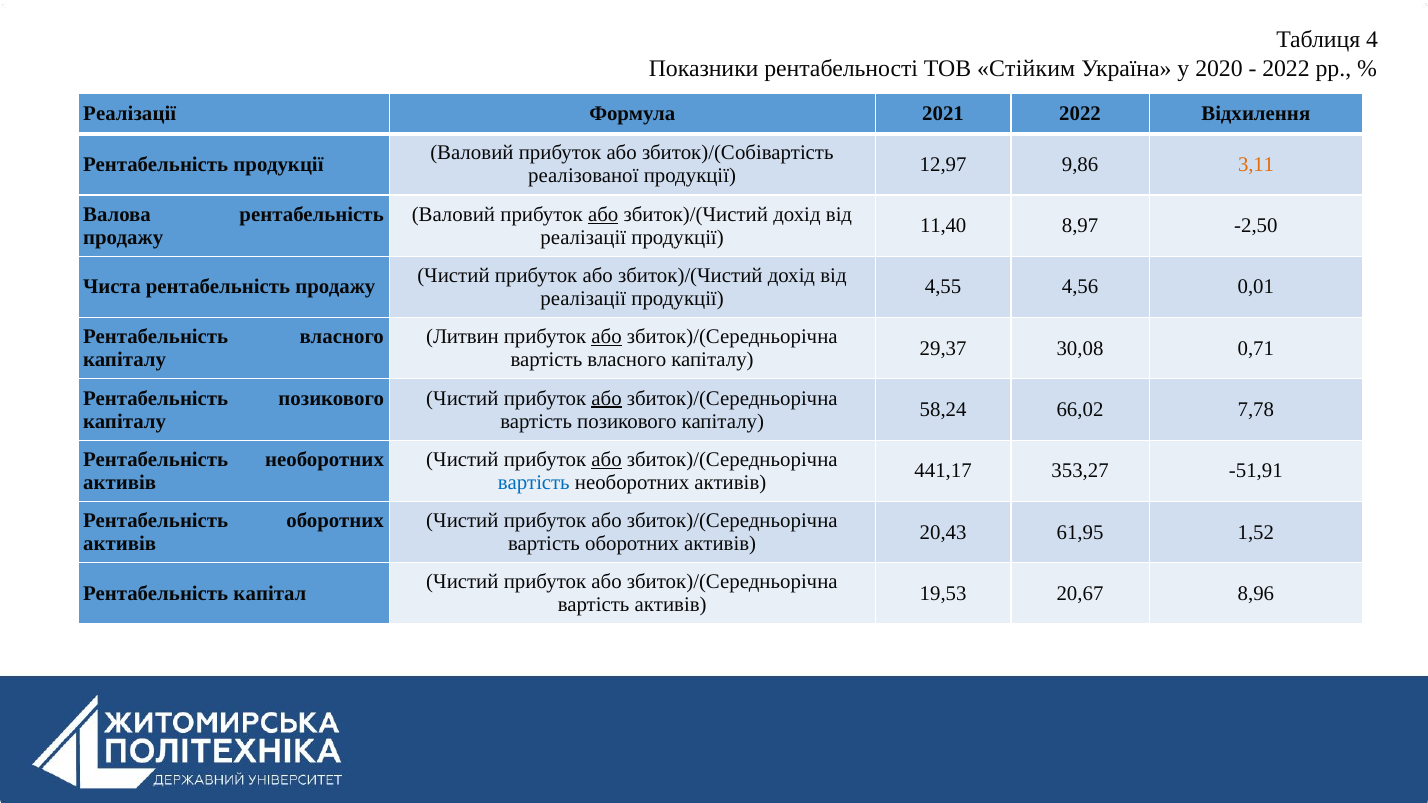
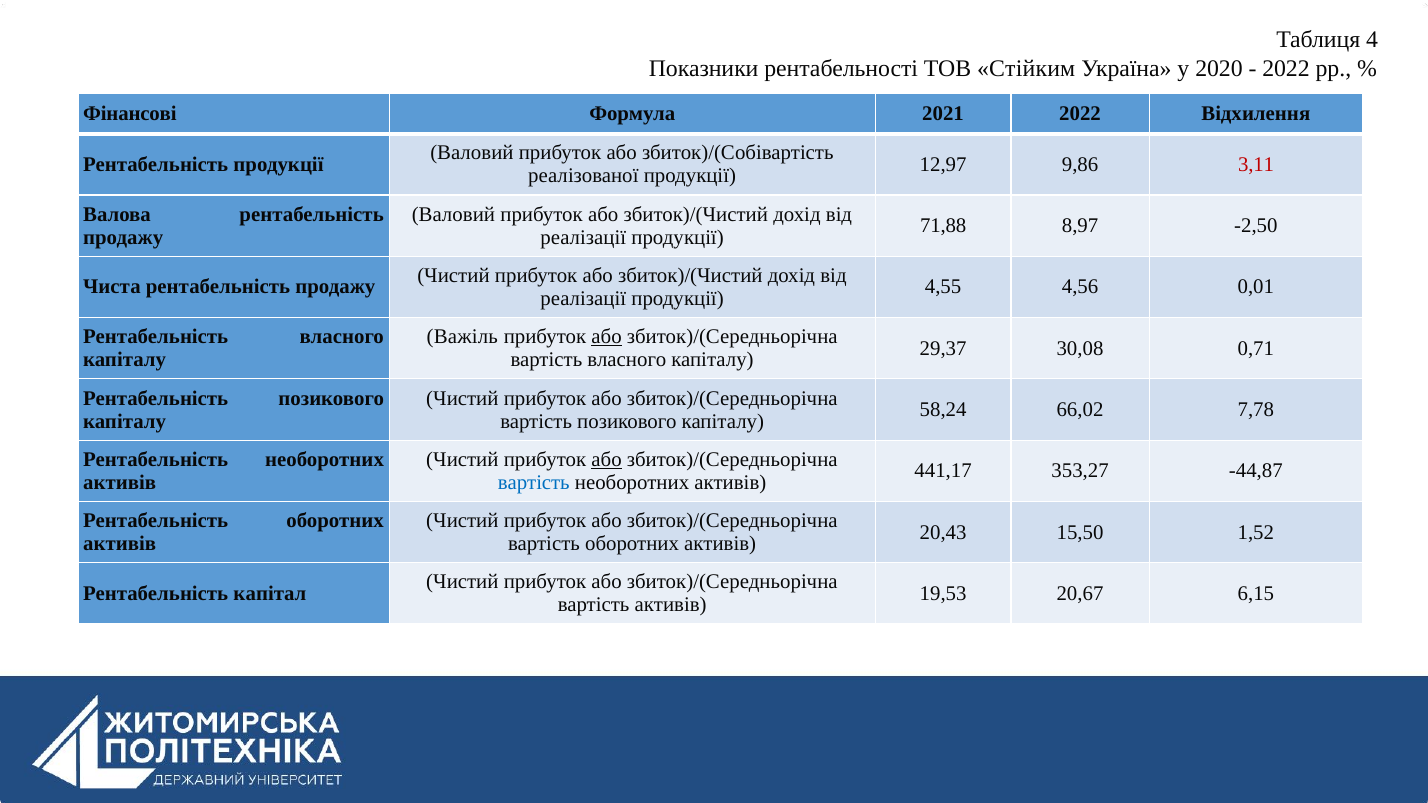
Реалізації at (130, 114): Реалізації -> Фінансові
3,11 colour: orange -> red
або at (603, 214) underline: present -> none
11,40: 11,40 -> 71,88
Литвин: Литвин -> Важіль
або at (607, 398) underline: present -> none
-51,91: -51,91 -> -44,87
61,95: 61,95 -> 15,50
8,96: 8,96 -> 6,15
